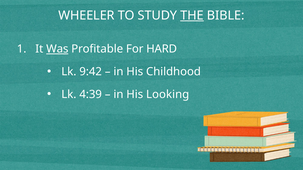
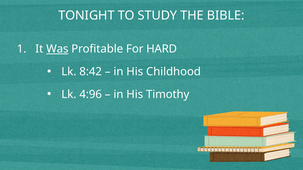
WHEELER: WHEELER -> TONIGHT
THE underline: present -> none
9:42: 9:42 -> 8:42
4:39: 4:39 -> 4:96
Looking: Looking -> Timothy
